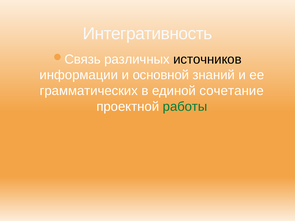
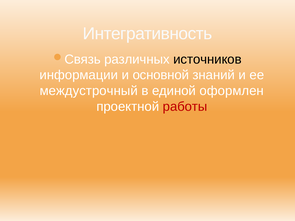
грамматических: грамматических -> междустрочный
сочетание: сочетание -> оформлен
работы colour: green -> red
